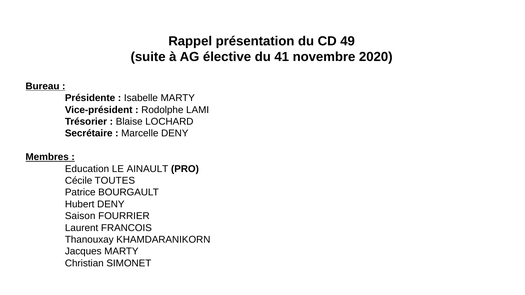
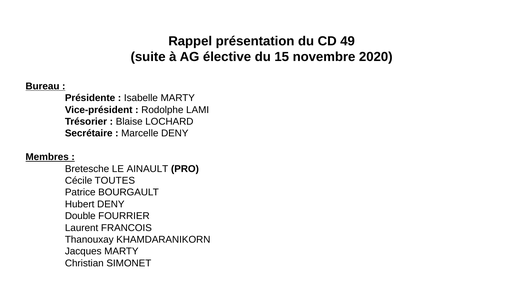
41: 41 -> 15
Education: Education -> Bretesche
Saison: Saison -> Double
